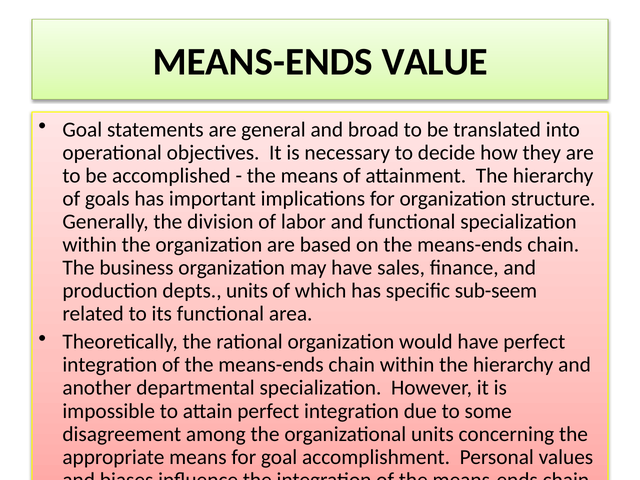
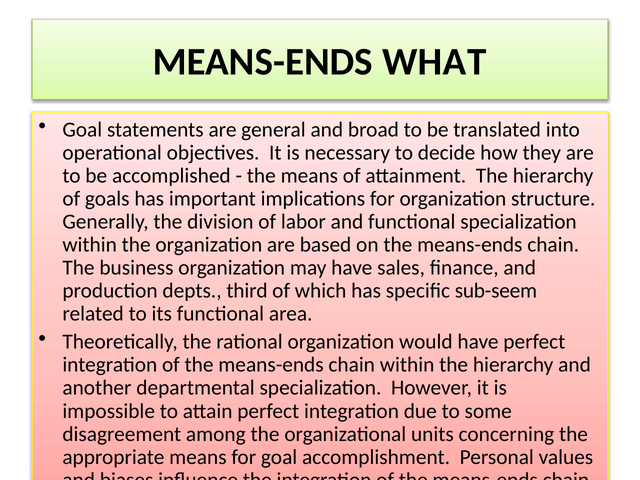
VALUE: VALUE -> WHAT
depts units: units -> third
